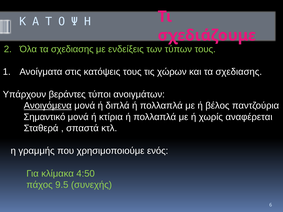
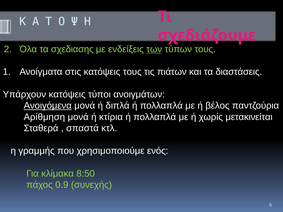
των underline: none -> present
χώρων: χώρων -> πιάτων
και τα σχεδιασης: σχεδιασης -> διαστάσεις
Υπάρχουν βεράντες: βεράντες -> κατόψεις
Σημαντικό: Σημαντικό -> Αρίθμηση
αναφέρεται: αναφέρεται -> μετακινείται
4:50: 4:50 -> 8:50
9.5: 9.5 -> 0.9
